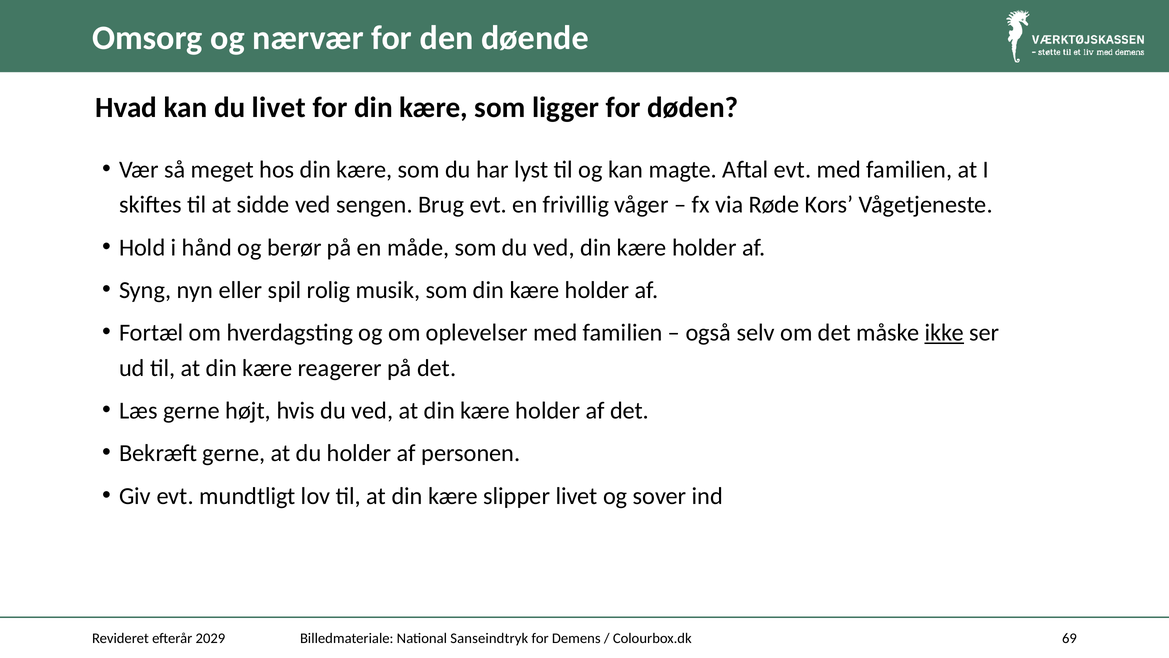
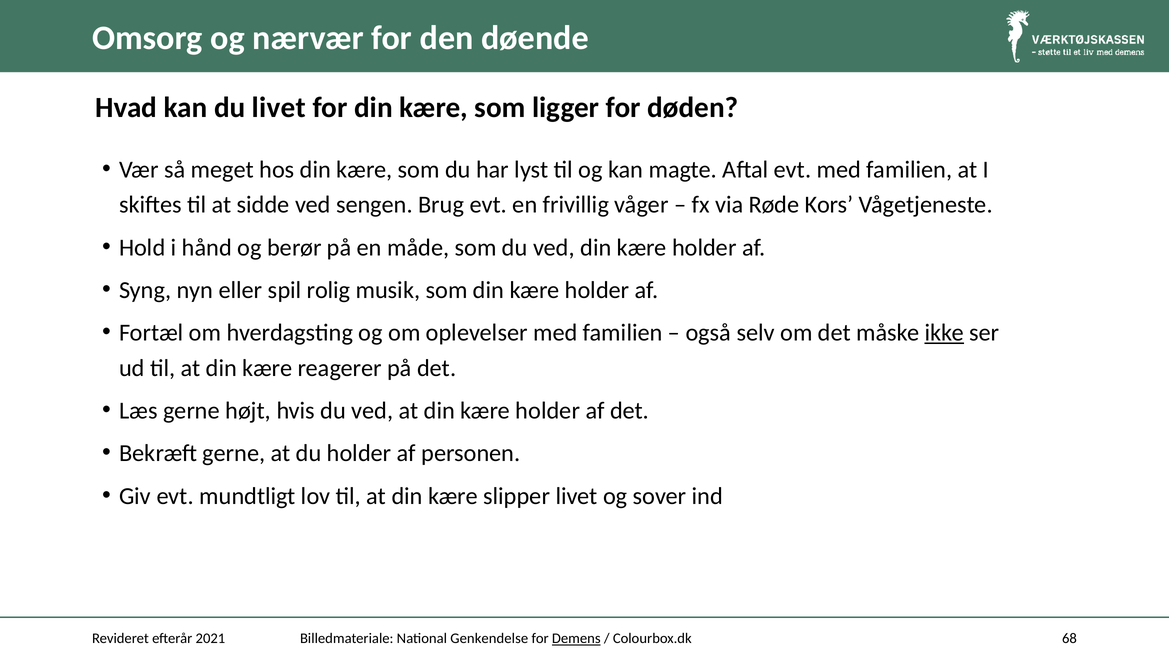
Sanseindtryk: Sanseindtryk -> Genkendelse
Demens underline: none -> present
69: 69 -> 68
2029: 2029 -> 2021
